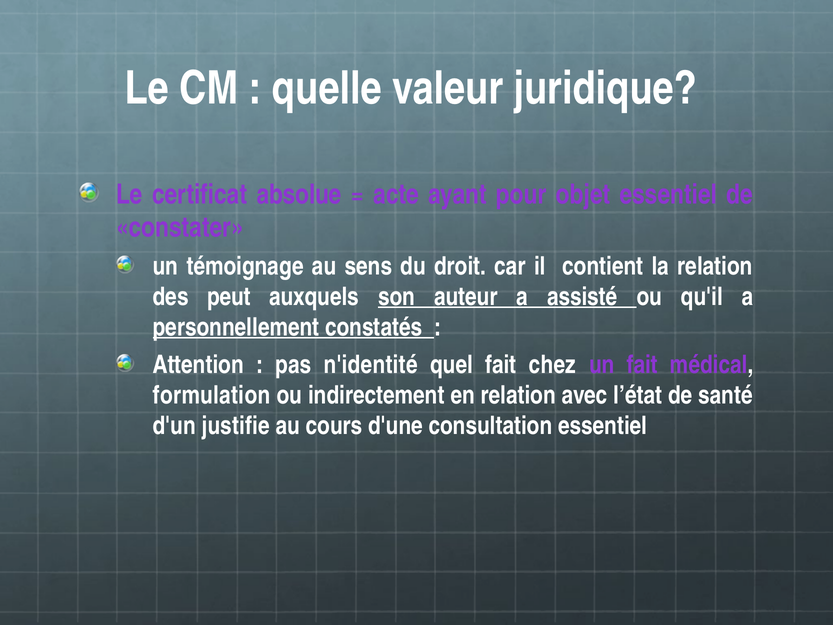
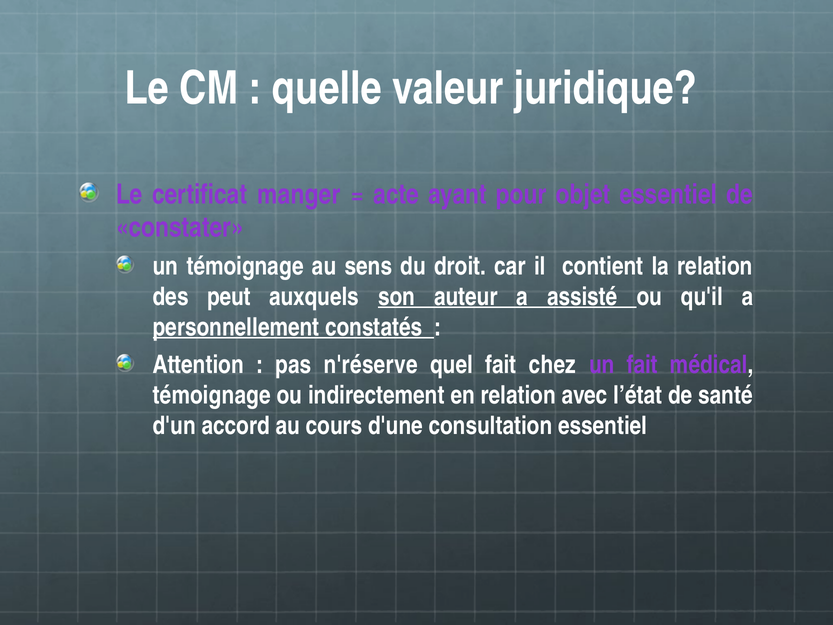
absolue: absolue -> manger
n'identité: n'identité -> n'réserve
formulation at (212, 395): formulation -> témoignage
justifie: justifie -> accord
